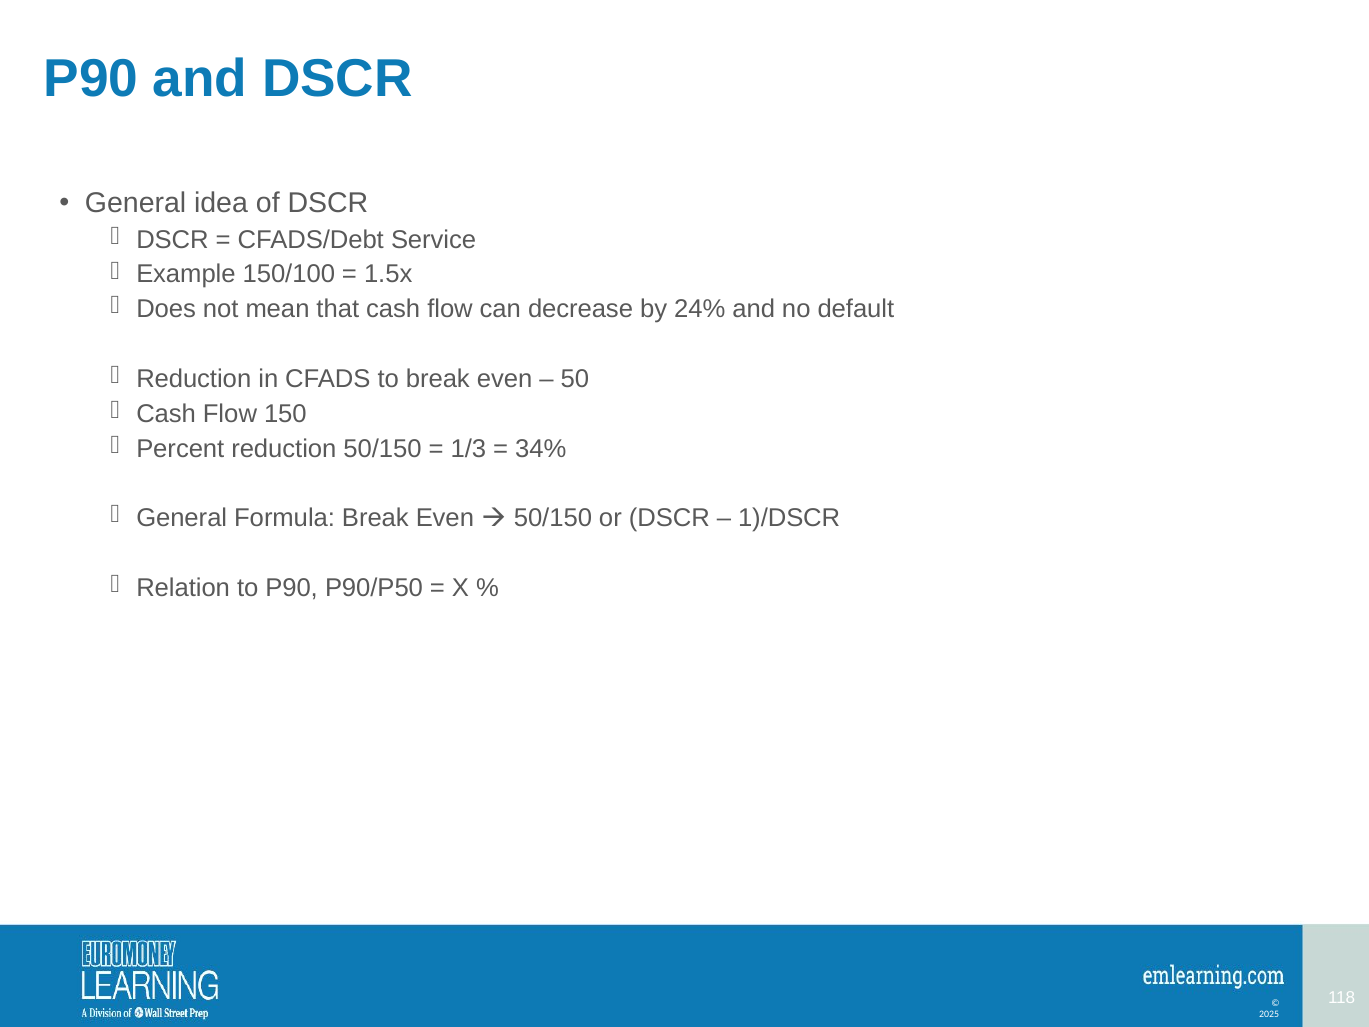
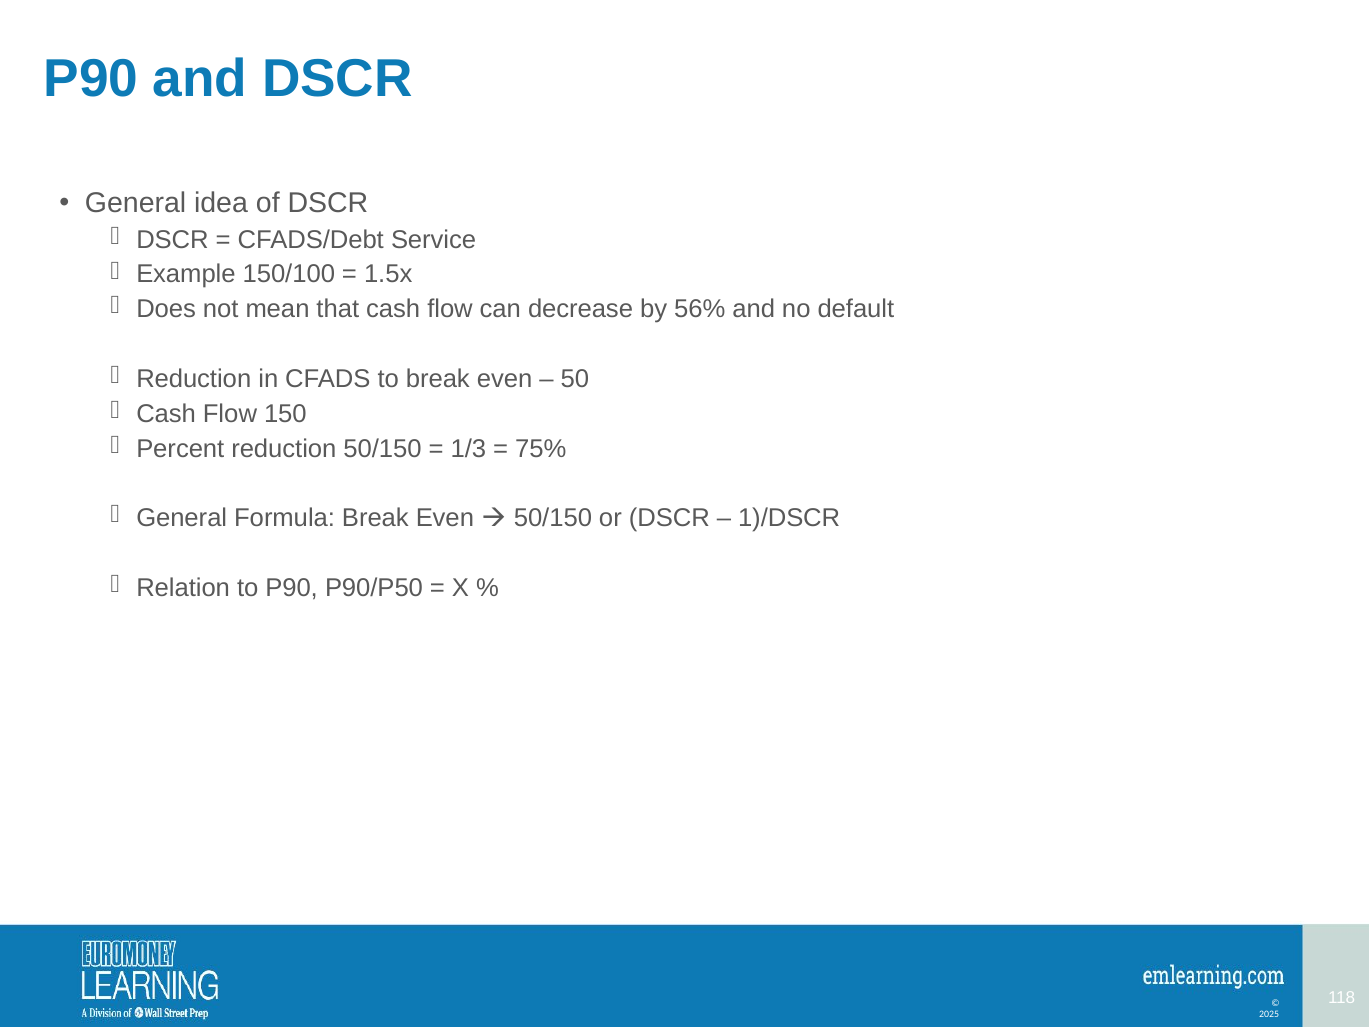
24%: 24% -> 56%
34%: 34% -> 75%
